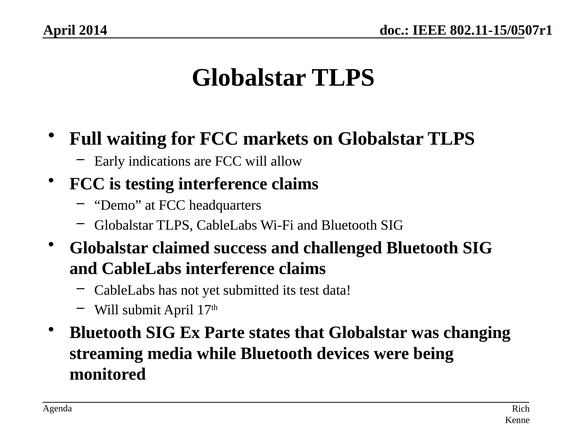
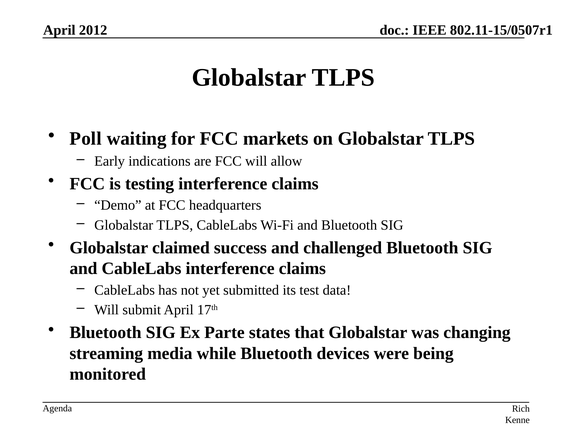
2014: 2014 -> 2012
Full: Full -> Poll
